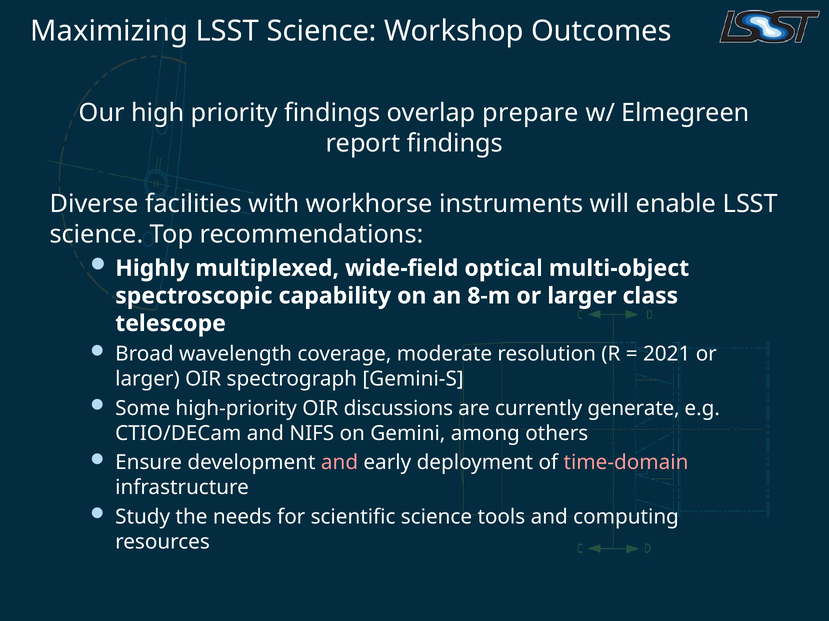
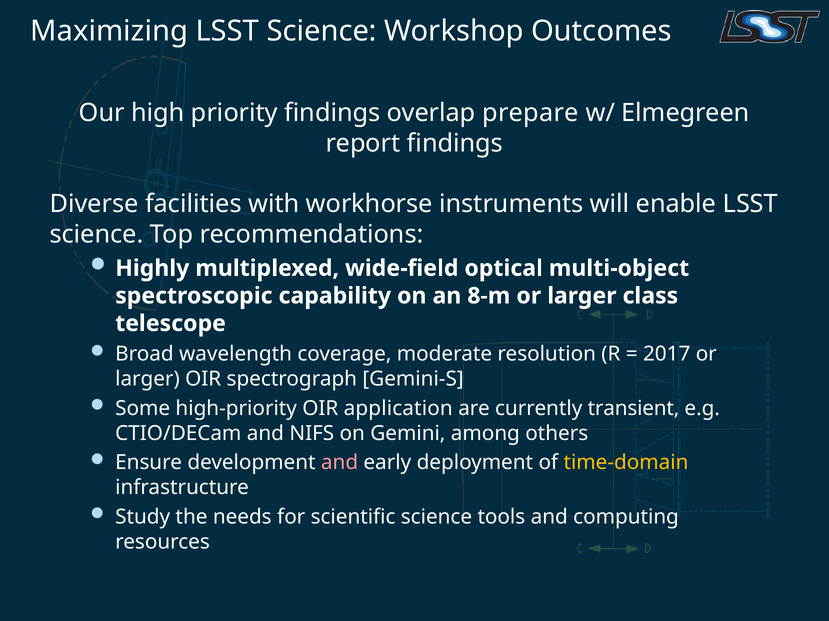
2021: 2021 -> 2017
discussions: discussions -> application
generate: generate -> transient
time-domain colour: pink -> yellow
